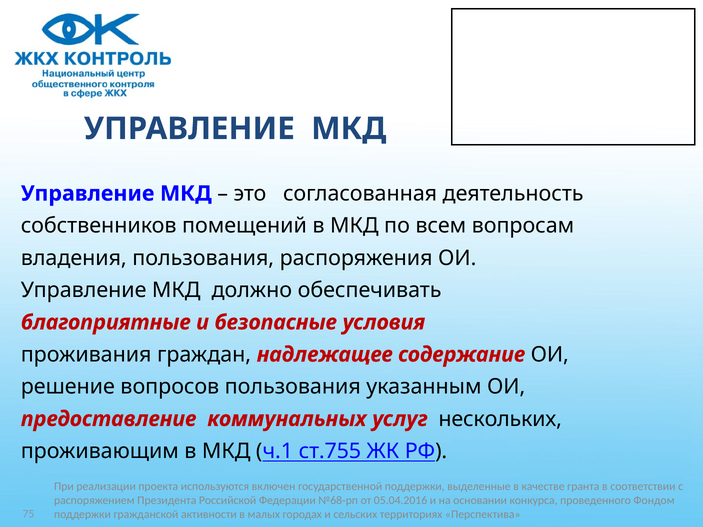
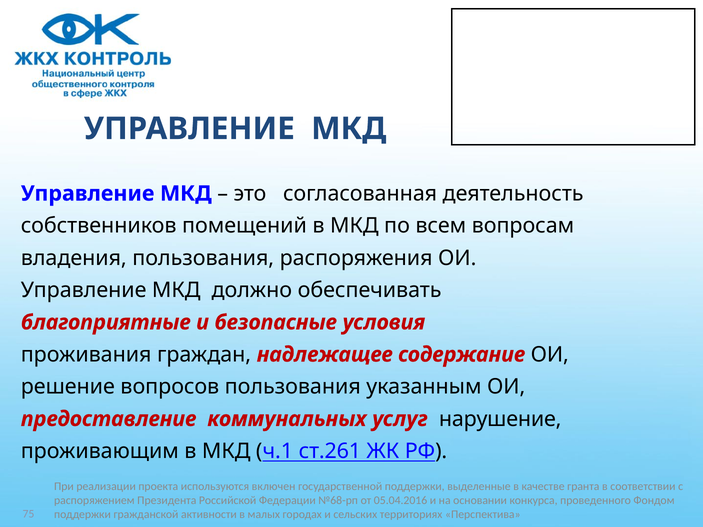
нескольких: нескольких -> нарушение
ст.755: ст.755 -> ст.261
